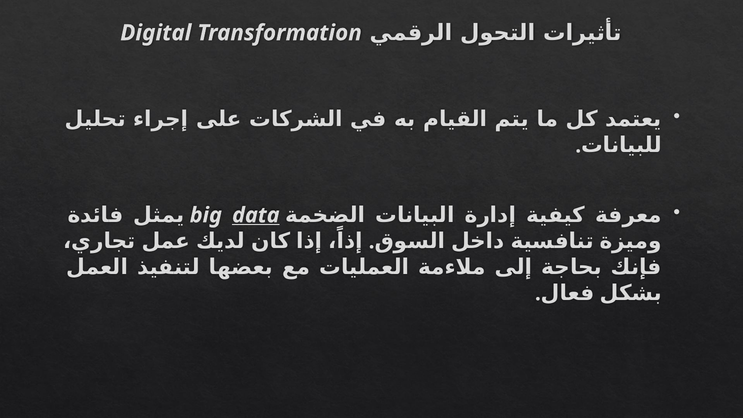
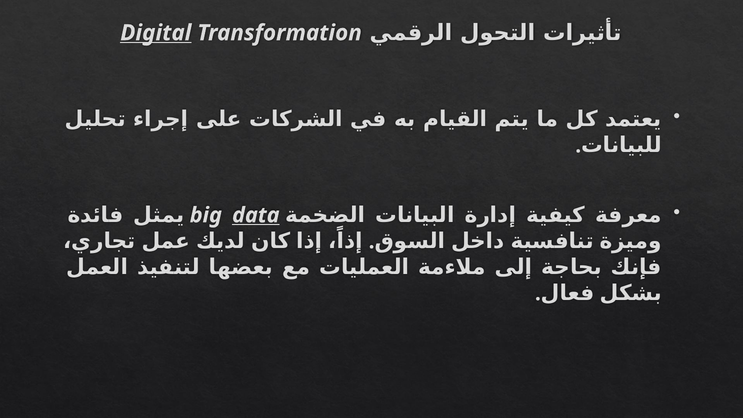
Digital underline: none -> present
